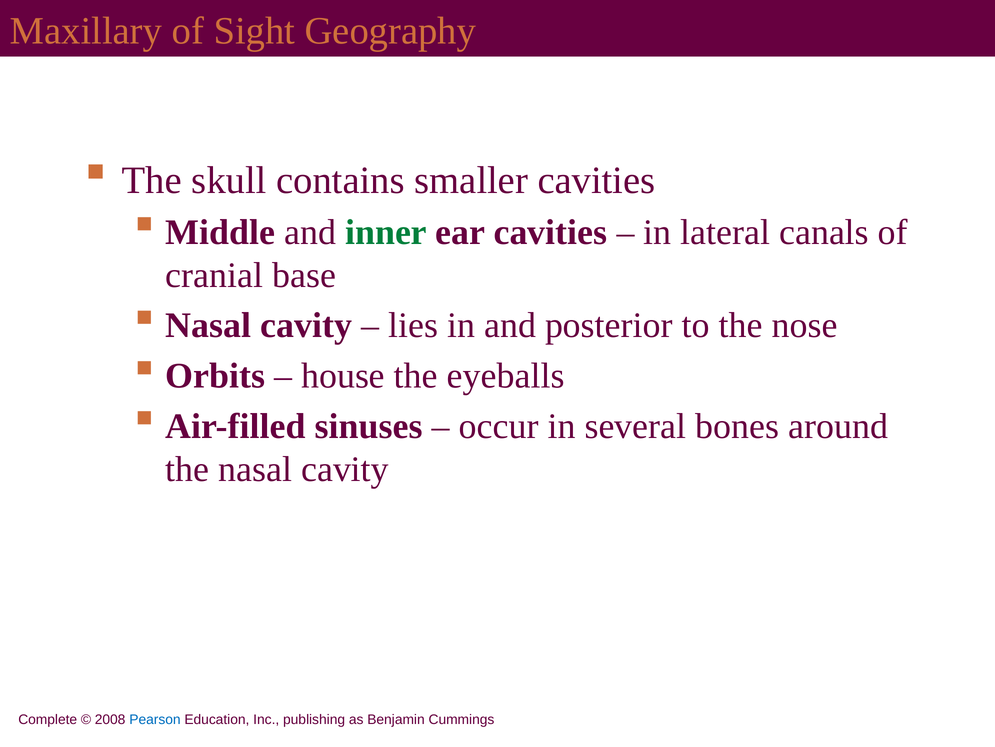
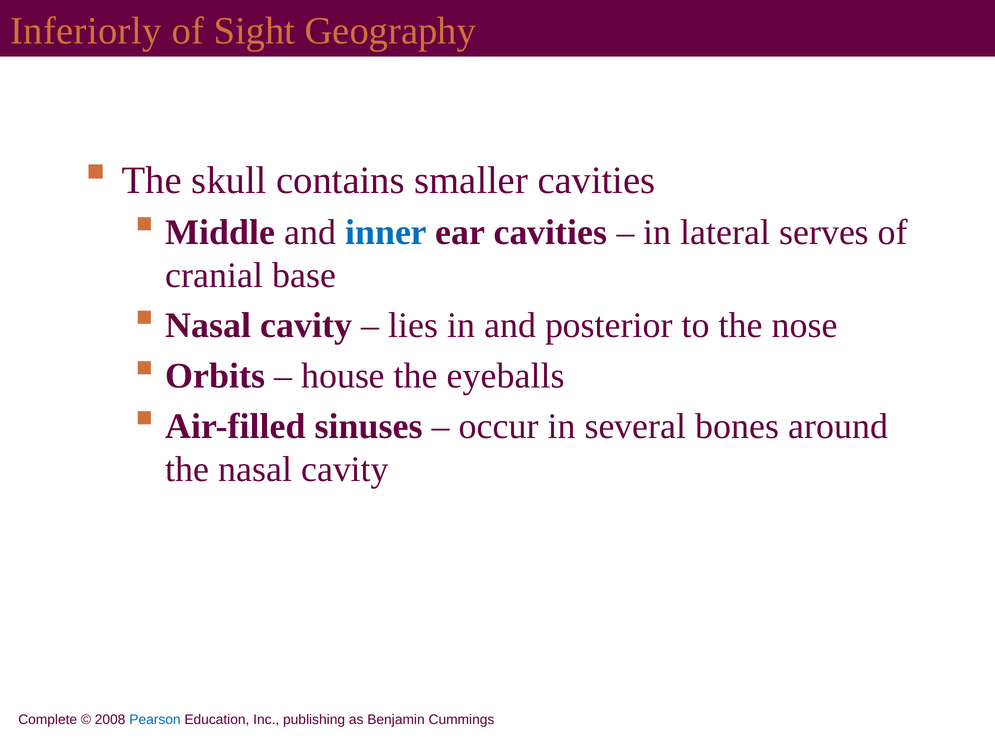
Maxillary: Maxillary -> Inferiorly
inner colour: green -> blue
canals: canals -> serves
